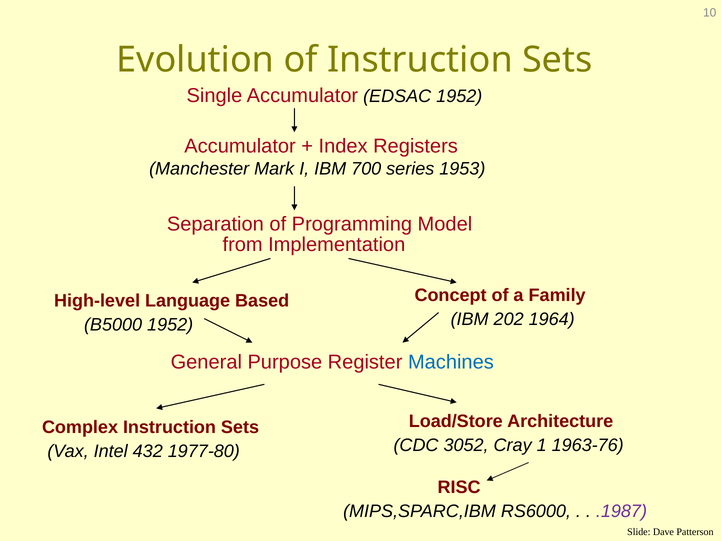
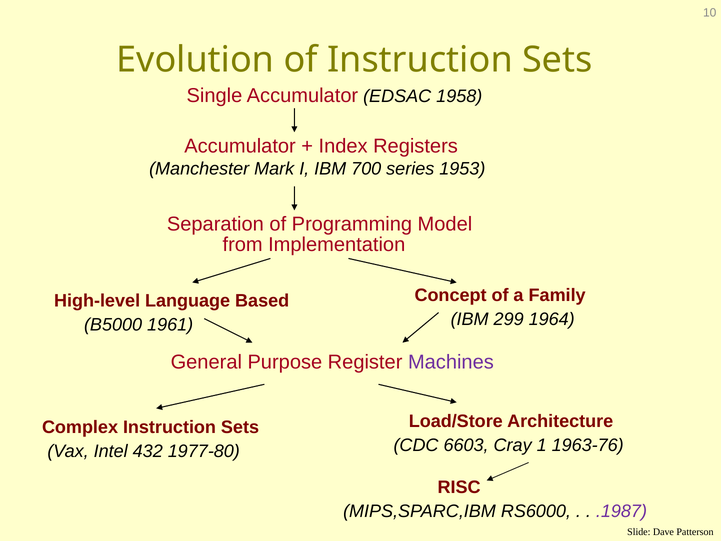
EDSAC 1952: 1952 -> 1958
B5000 1952: 1952 -> 1961
202: 202 -> 299
Machines colour: blue -> purple
3052: 3052 -> 6603
